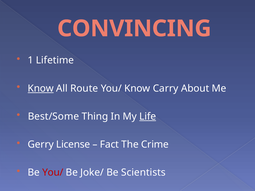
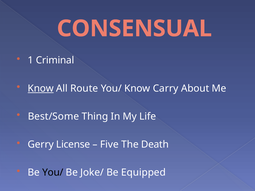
CONVINCING: CONVINCING -> CONSENSUAL
Lifetime: Lifetime -> Criminal
Life underline: present -> none
Fact: Fact -> Five
Crime: Crime -> Death
You/ at (53, 173) colour: red -> black
Scientists: Scientists -> Equipped
